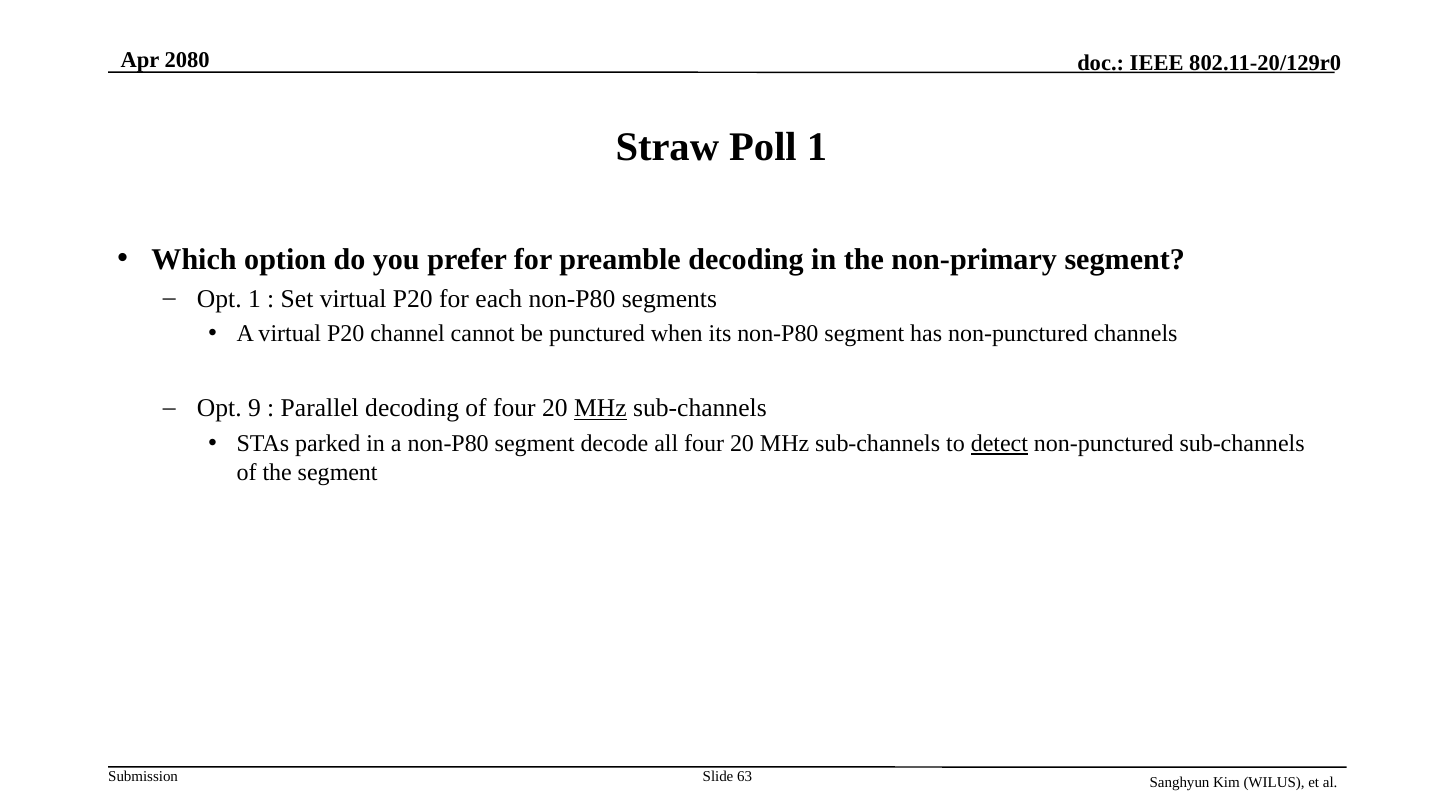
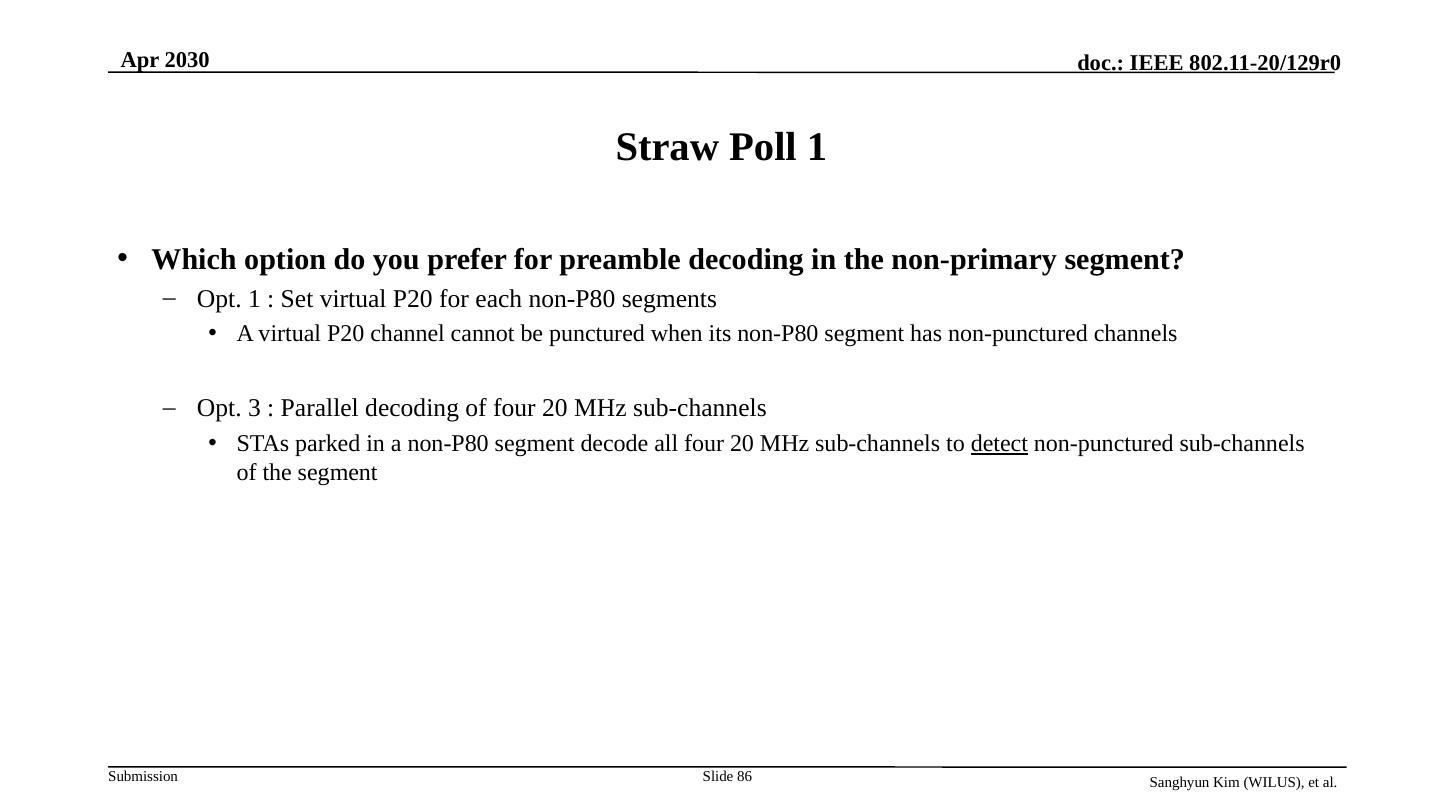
2080: 2080 -> 2030
9: 9 -> 3
MHz at (600, 408) underline: present -> none
63: 63 -> 86
